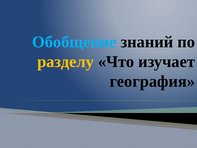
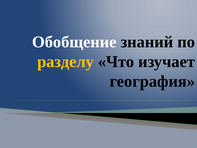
Обобщение colour: light blue -> white
